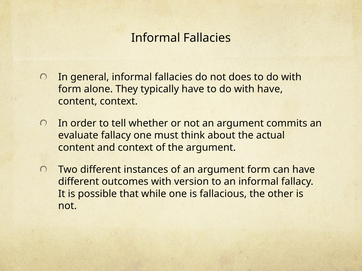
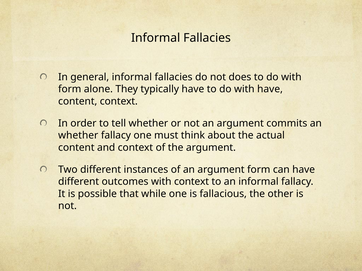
evaluate at (78, 136): evaluate -> whether
with version: version -> context
